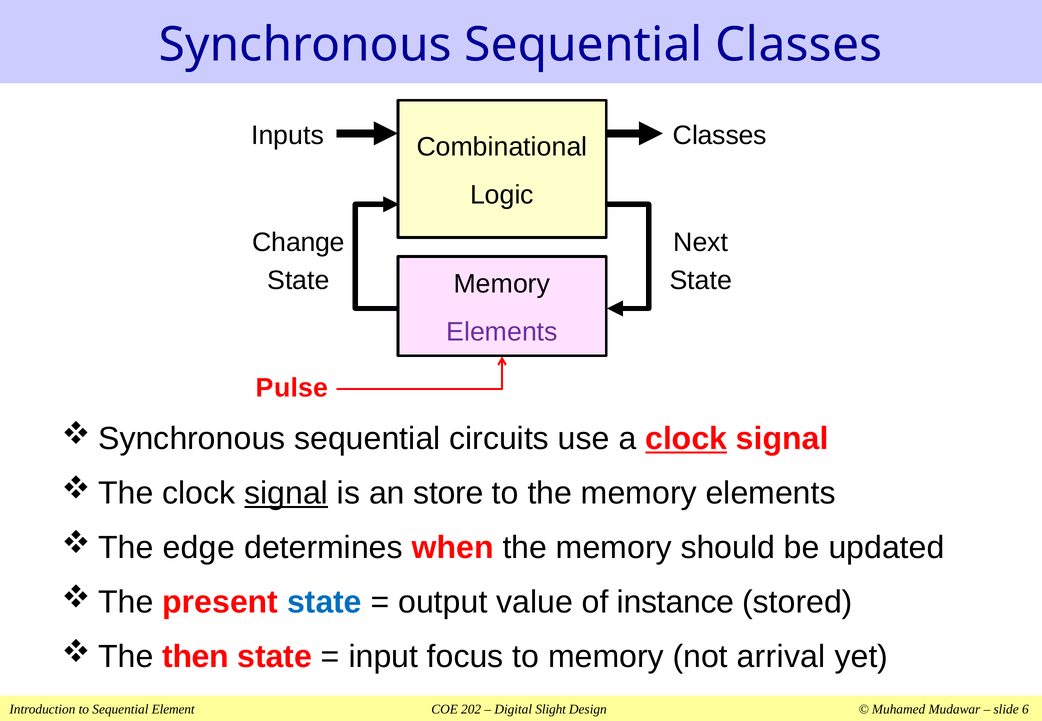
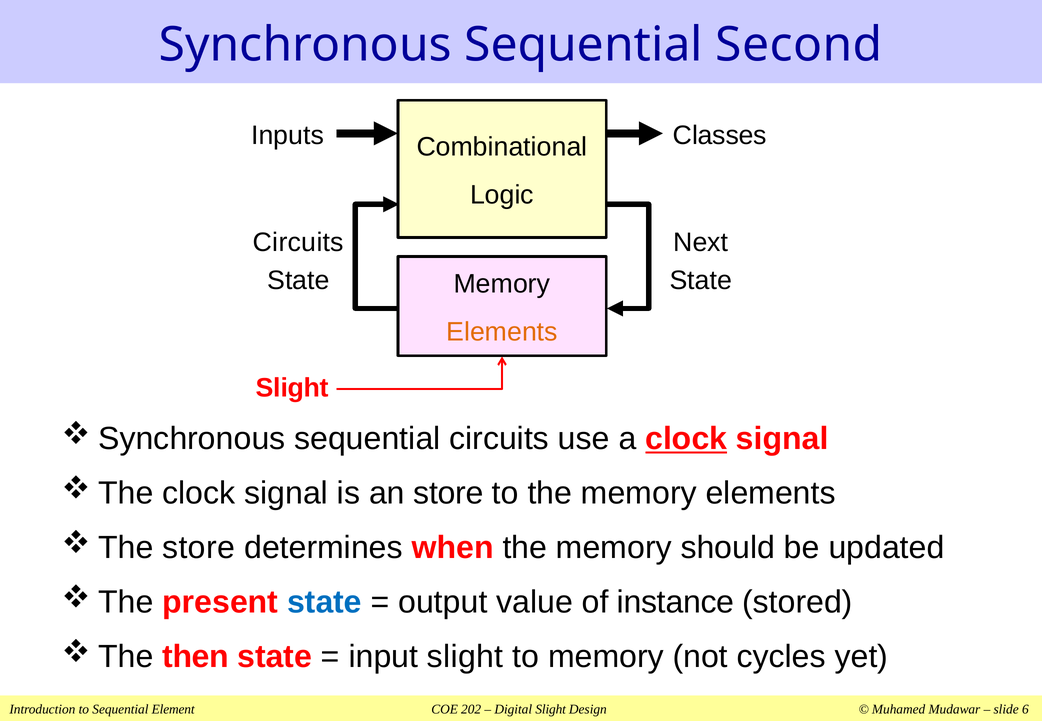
Sequential Classes: Classes -> Second
Change at (299, 242): Change -> Circuits
Elements at (502, 332) colour: purple -> orange
Pulse at (292, 388): Pulse -> Slight
signal at (286, 494) underline: present -> none
edge at (199, 548): edge -> store
input focus: focus -> slight
arrival: arrival -> cycles
